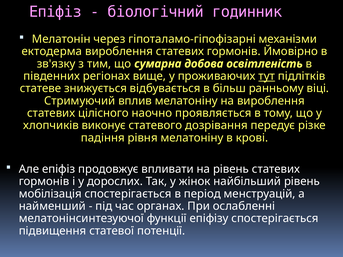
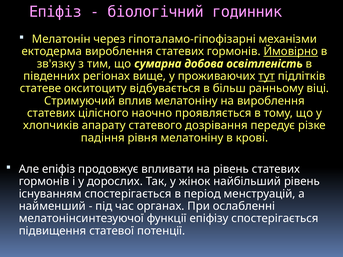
Ймовірно underline: none -> present
знижується: знижується -> окситоциту
викoнує: викoнує -> апарату
мобілізація: мобілізація -> існуванням
